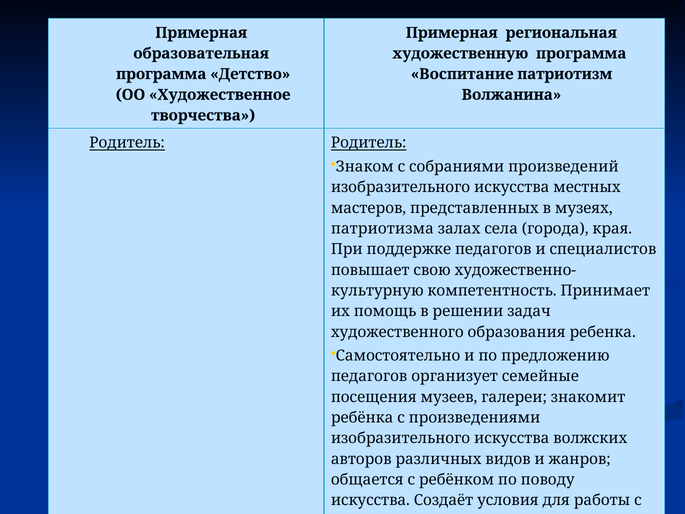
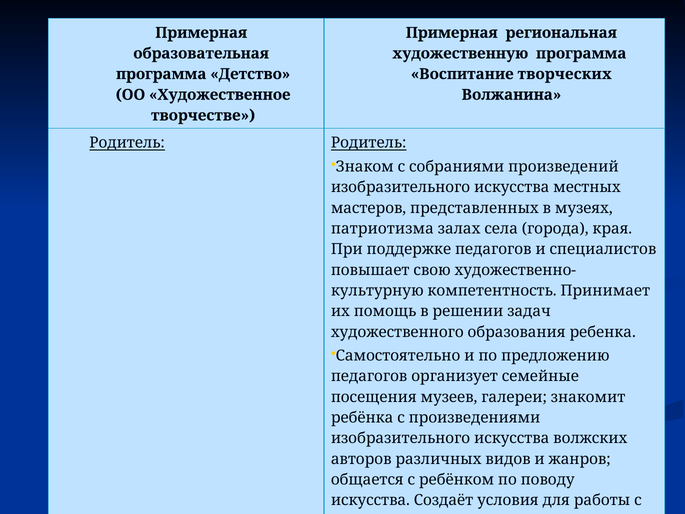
патриотизм: патриотизм -> творческих
творчества: творчества -> творчестве
